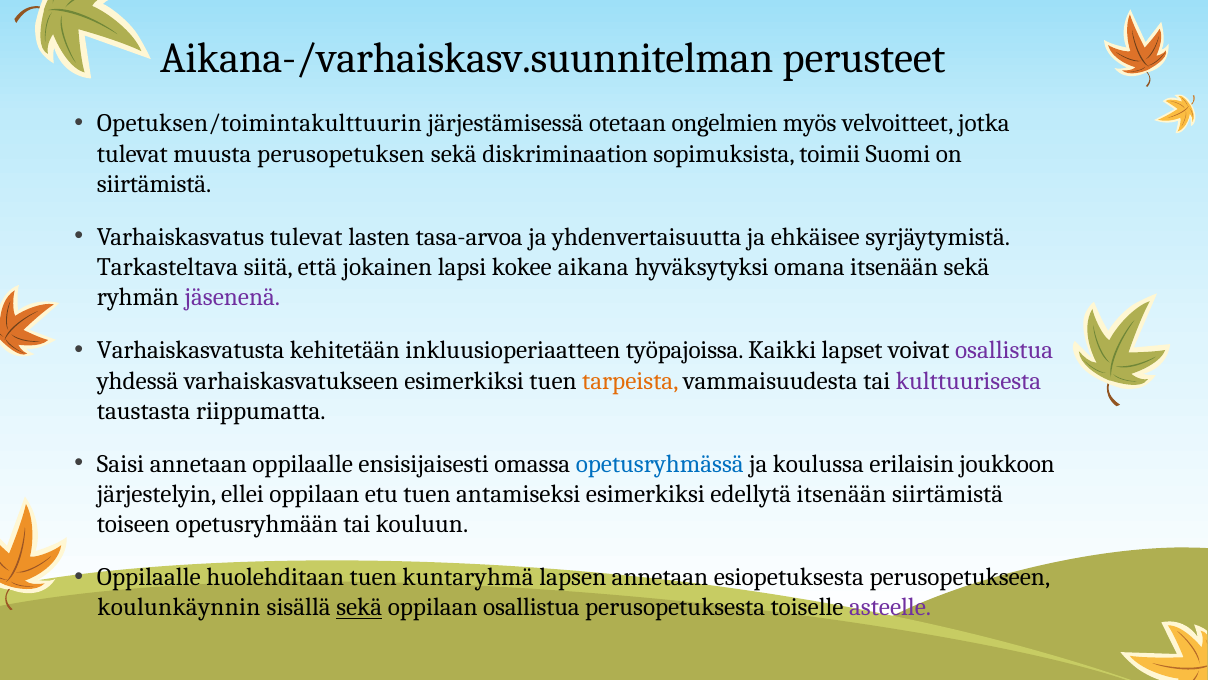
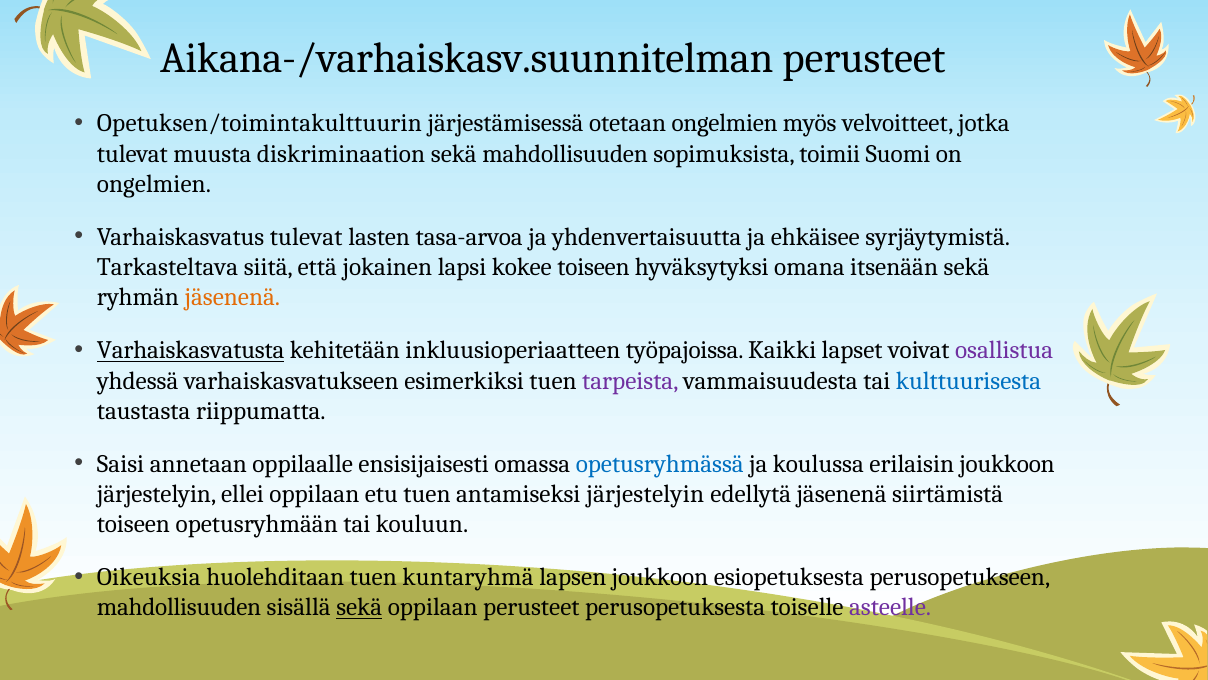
perusopetuksen: perusopetuksen -> diskriminaation
sekä diskriminaation: diskriminaation -> mahdollisuuden
siirtämistä at (154, 184): siirtämistä -> ongelmien
kokee aikana: aikana -> toiseen
jäsenenä at (232, 297) colour: purple -> orange
Varhaiskasvatusta underline: none -> present
tarpeista colour: orange -> purple
kulttuurisesta colour: purple -> blue
antamiseksi esimerkiksi: esimerkiksi -> järjestelyin
edellytä itsenään: itsenään -> jäsenenä
Oppilaalle at (149, 577): Oppilaalle -> Oikeuksia
lapsen annetaan: annetaan -> joukkoon
koulunkäynnin at (179, 607): koulunkäynnin -> mahdollisuuden
oppilaan osallistua: osallistua -> perusteet
